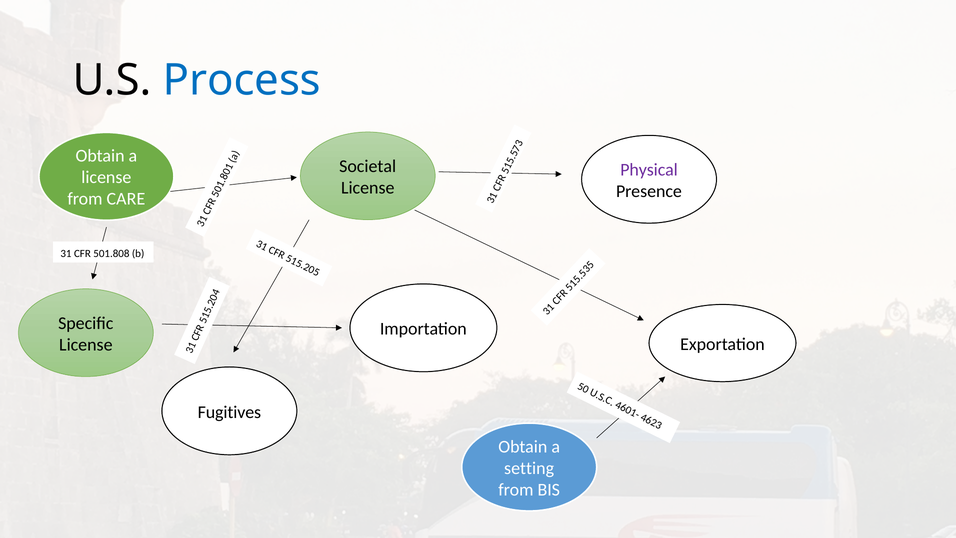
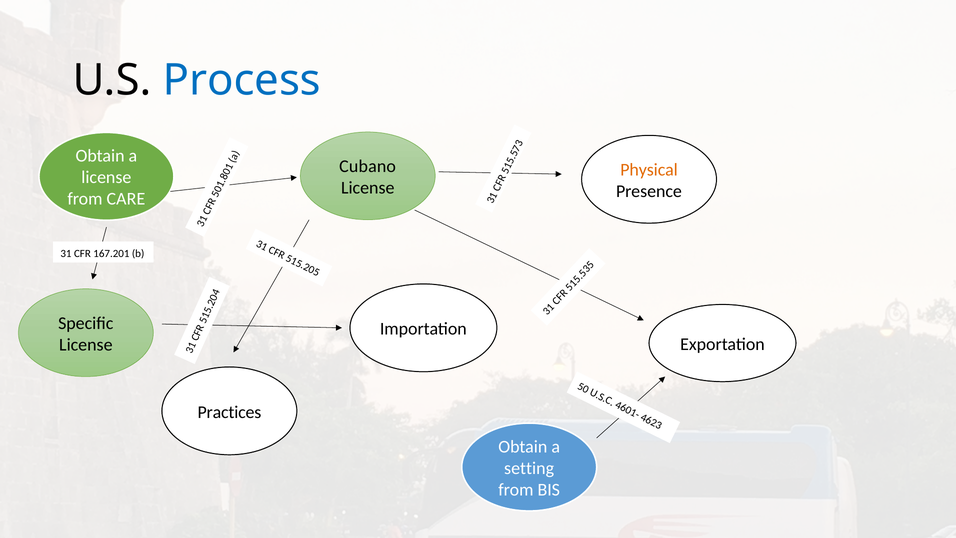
Societal: Societal -> Cubano
Physical colour: purple -> orange
501.808: 501.808 -> 167.201
Fugitives: Fugitives -> Practices
